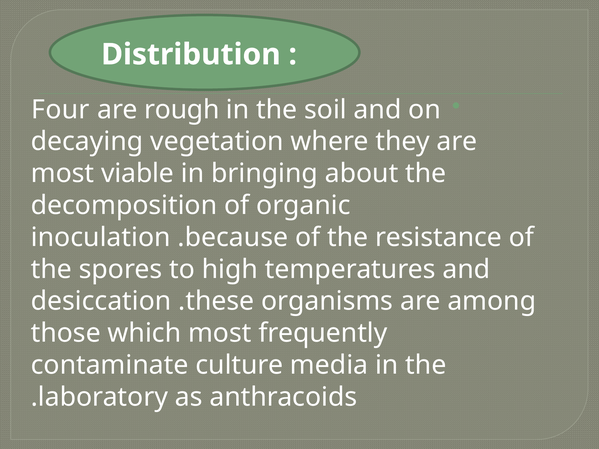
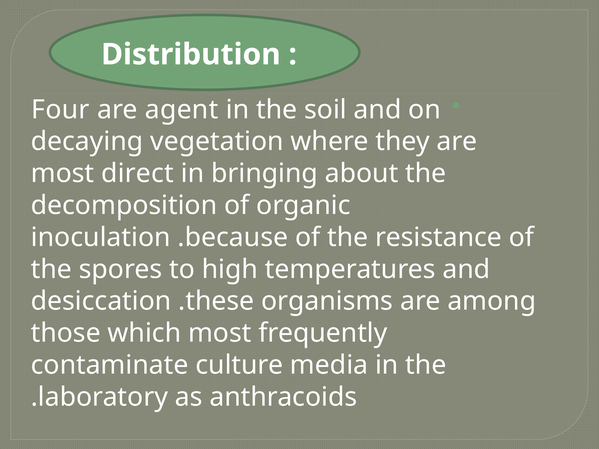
rough: rough -> agent
viable: viable -> direct
